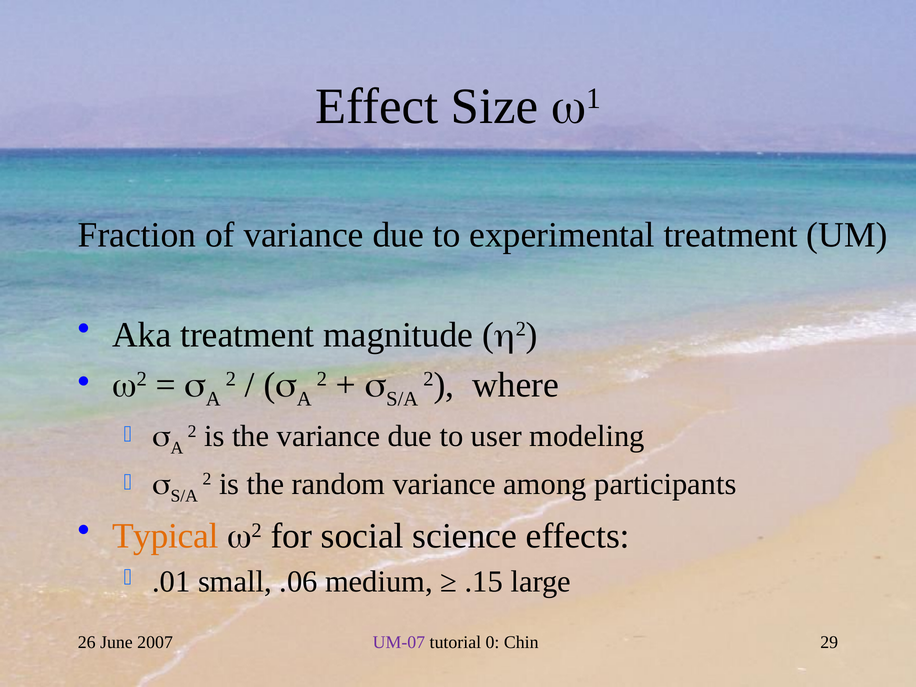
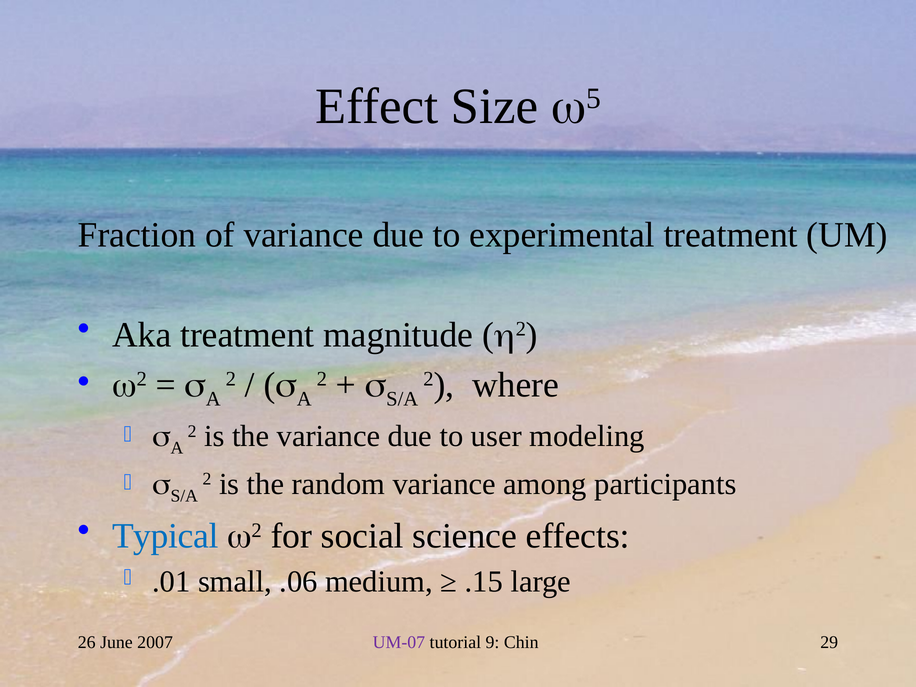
1: 1 -> 5
Typical colour: orange -> blue
0: 0 -> 9
